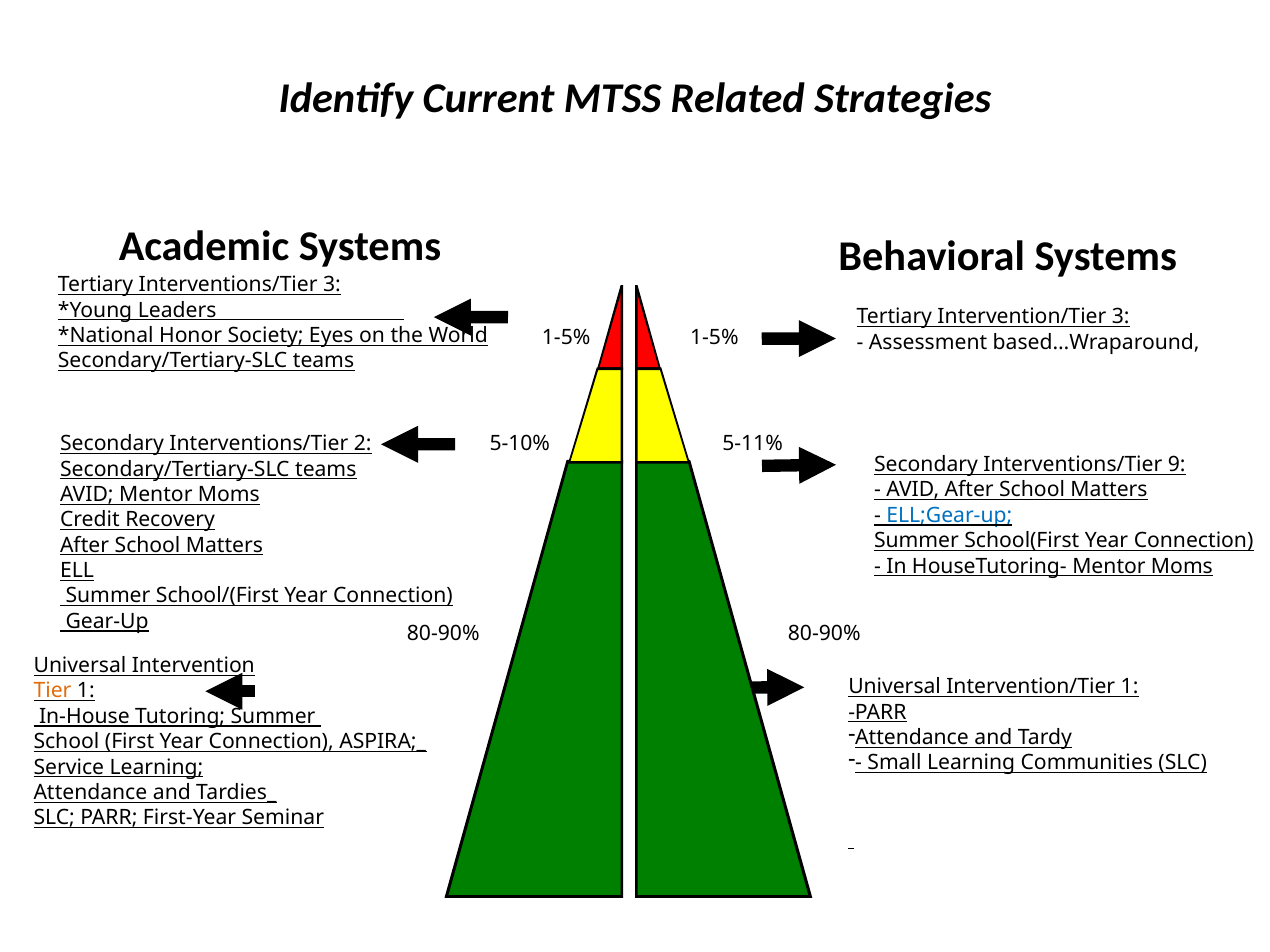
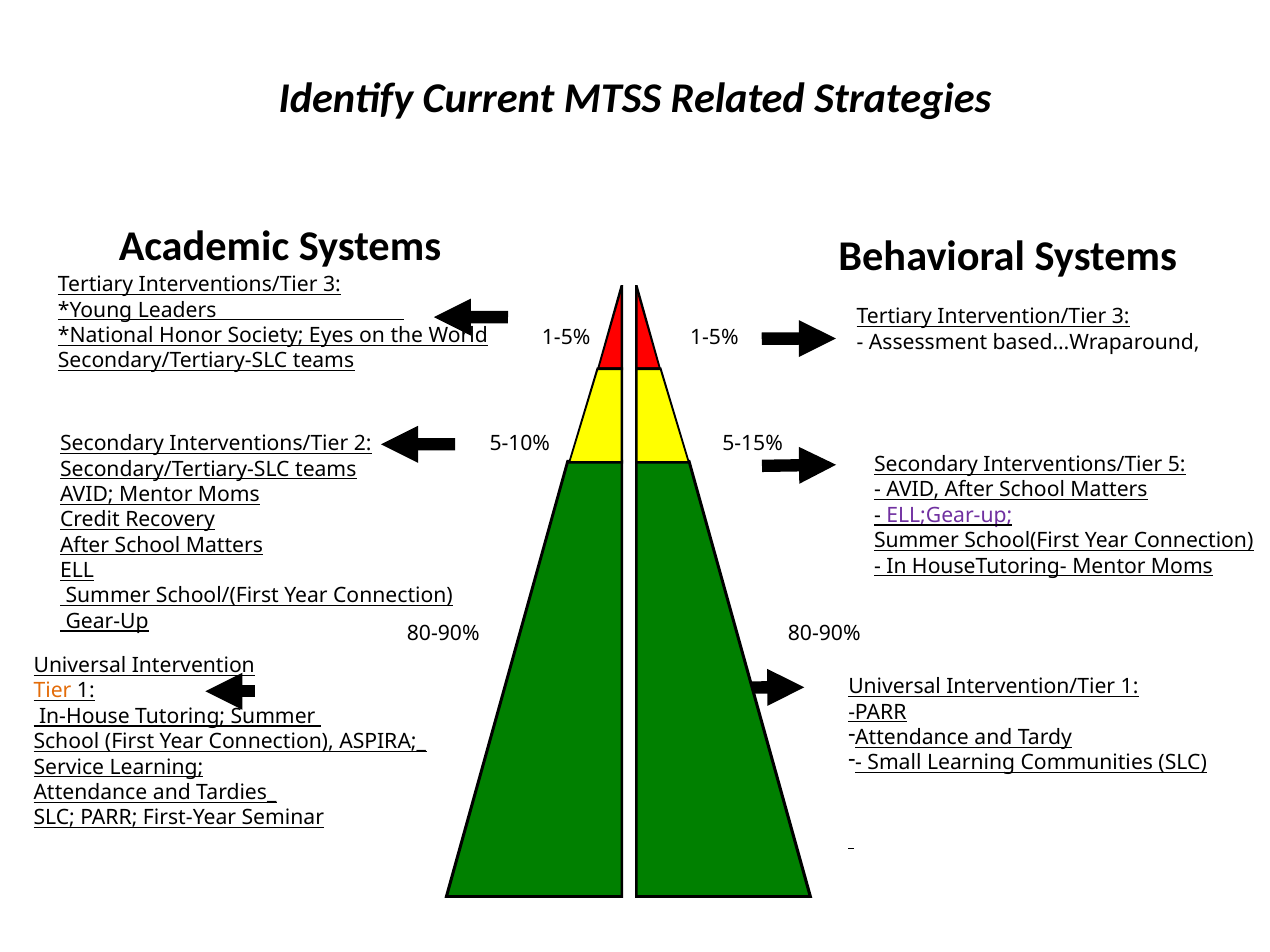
5-11%: 5-11% -> 5-15%
9: 9 -> 5
ELL;Gear-up colour: blue -> purple
